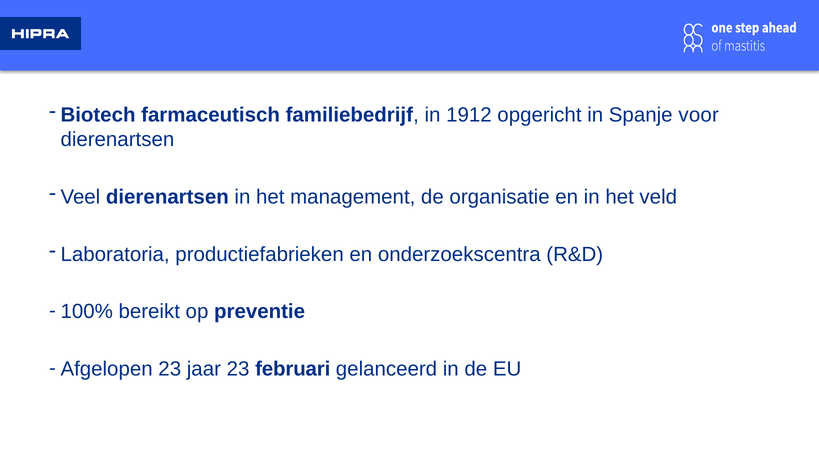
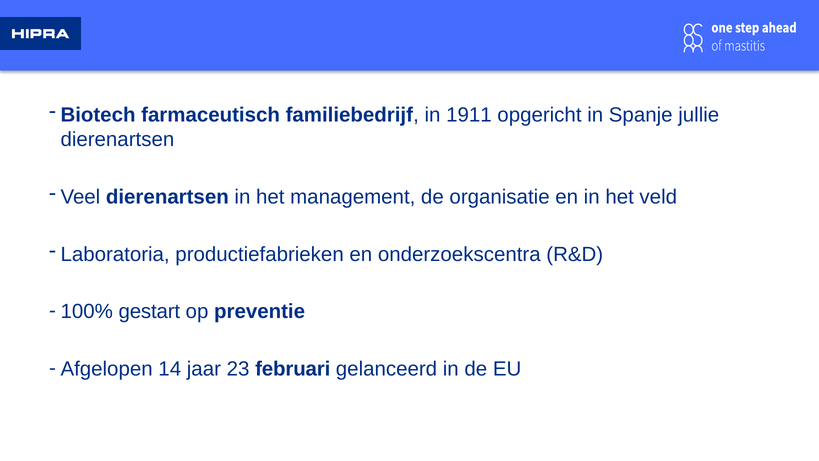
1912: 1912 -> 1911
voor: voor -> jullie
bereikt: bereikt -> gestart
Afgelopen 23: 23 -> 14
